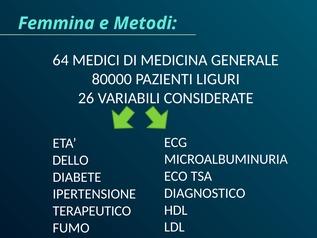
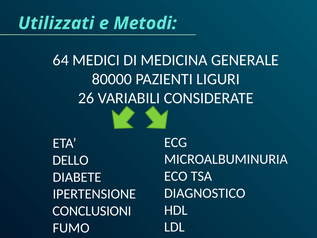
Femmina: Femmina -> Utilizzati
TERAPEUTICO: TERAPEUTICO -> CONCLUSIONI
